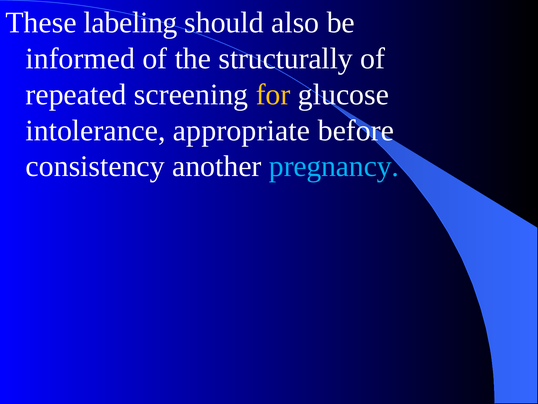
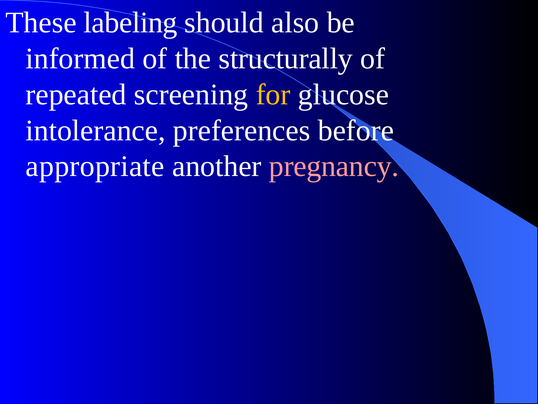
appropriate: appropriate -> preferences
consistency: consistency -> appropriate
pregnancy colour: light blue -> pink
